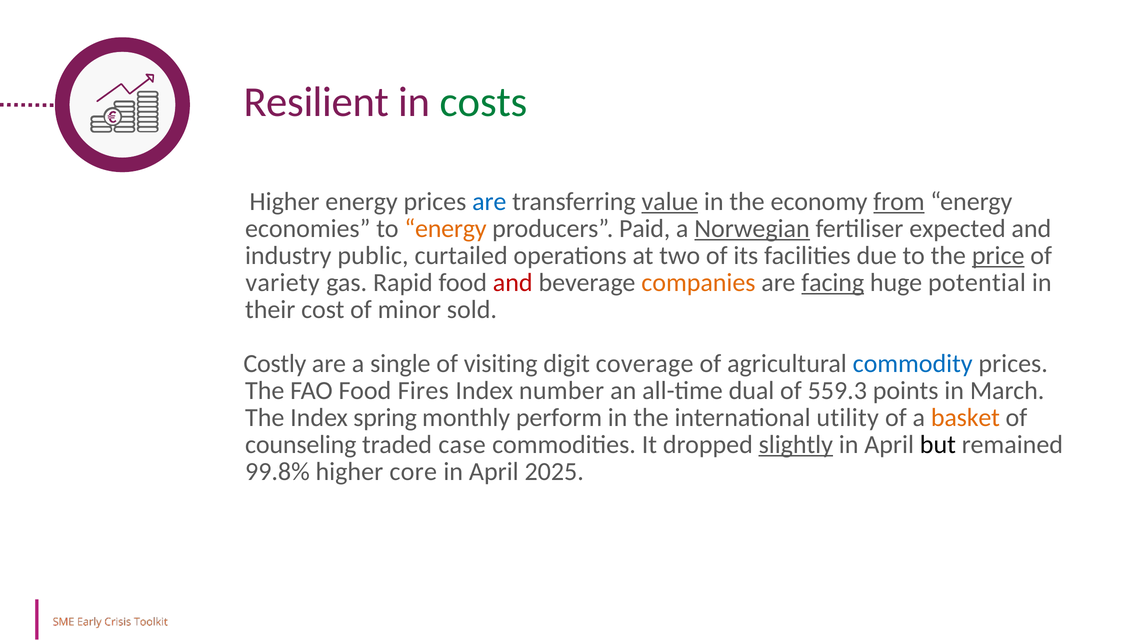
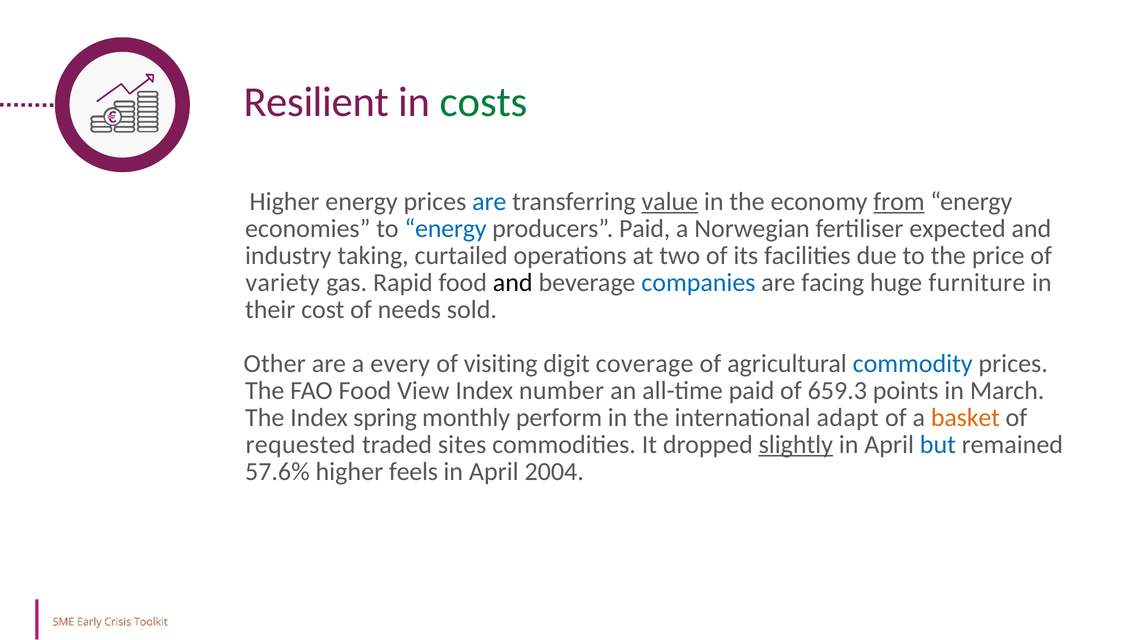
energy at (445, 229) colour: orange -> blue
Norwegian underline: present -> none
public: public -> taking
price underline: present -> none
and at (513, 283) colour: red -> black
companies colour: orange -> blue
facing underline: present -> none
potential: potential -> furniture
minor: minor -> needs
Costly: Costly -> Other
single: single -> every
Fires: Fires -> View
all-time dual: dual -> paid
559.3: 559.3 -> 659.3
utility: utility -> adapt
counseling: counseling -> requested
case: case -> sites
but colour: black -> blue
99.8%: 99.8% -> 57.6%
core: core -> feels
2025: 2025 -> 2004
